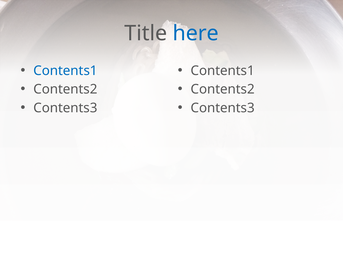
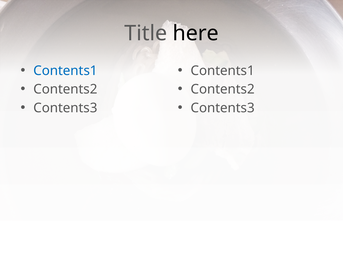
here colour: blue -> black
